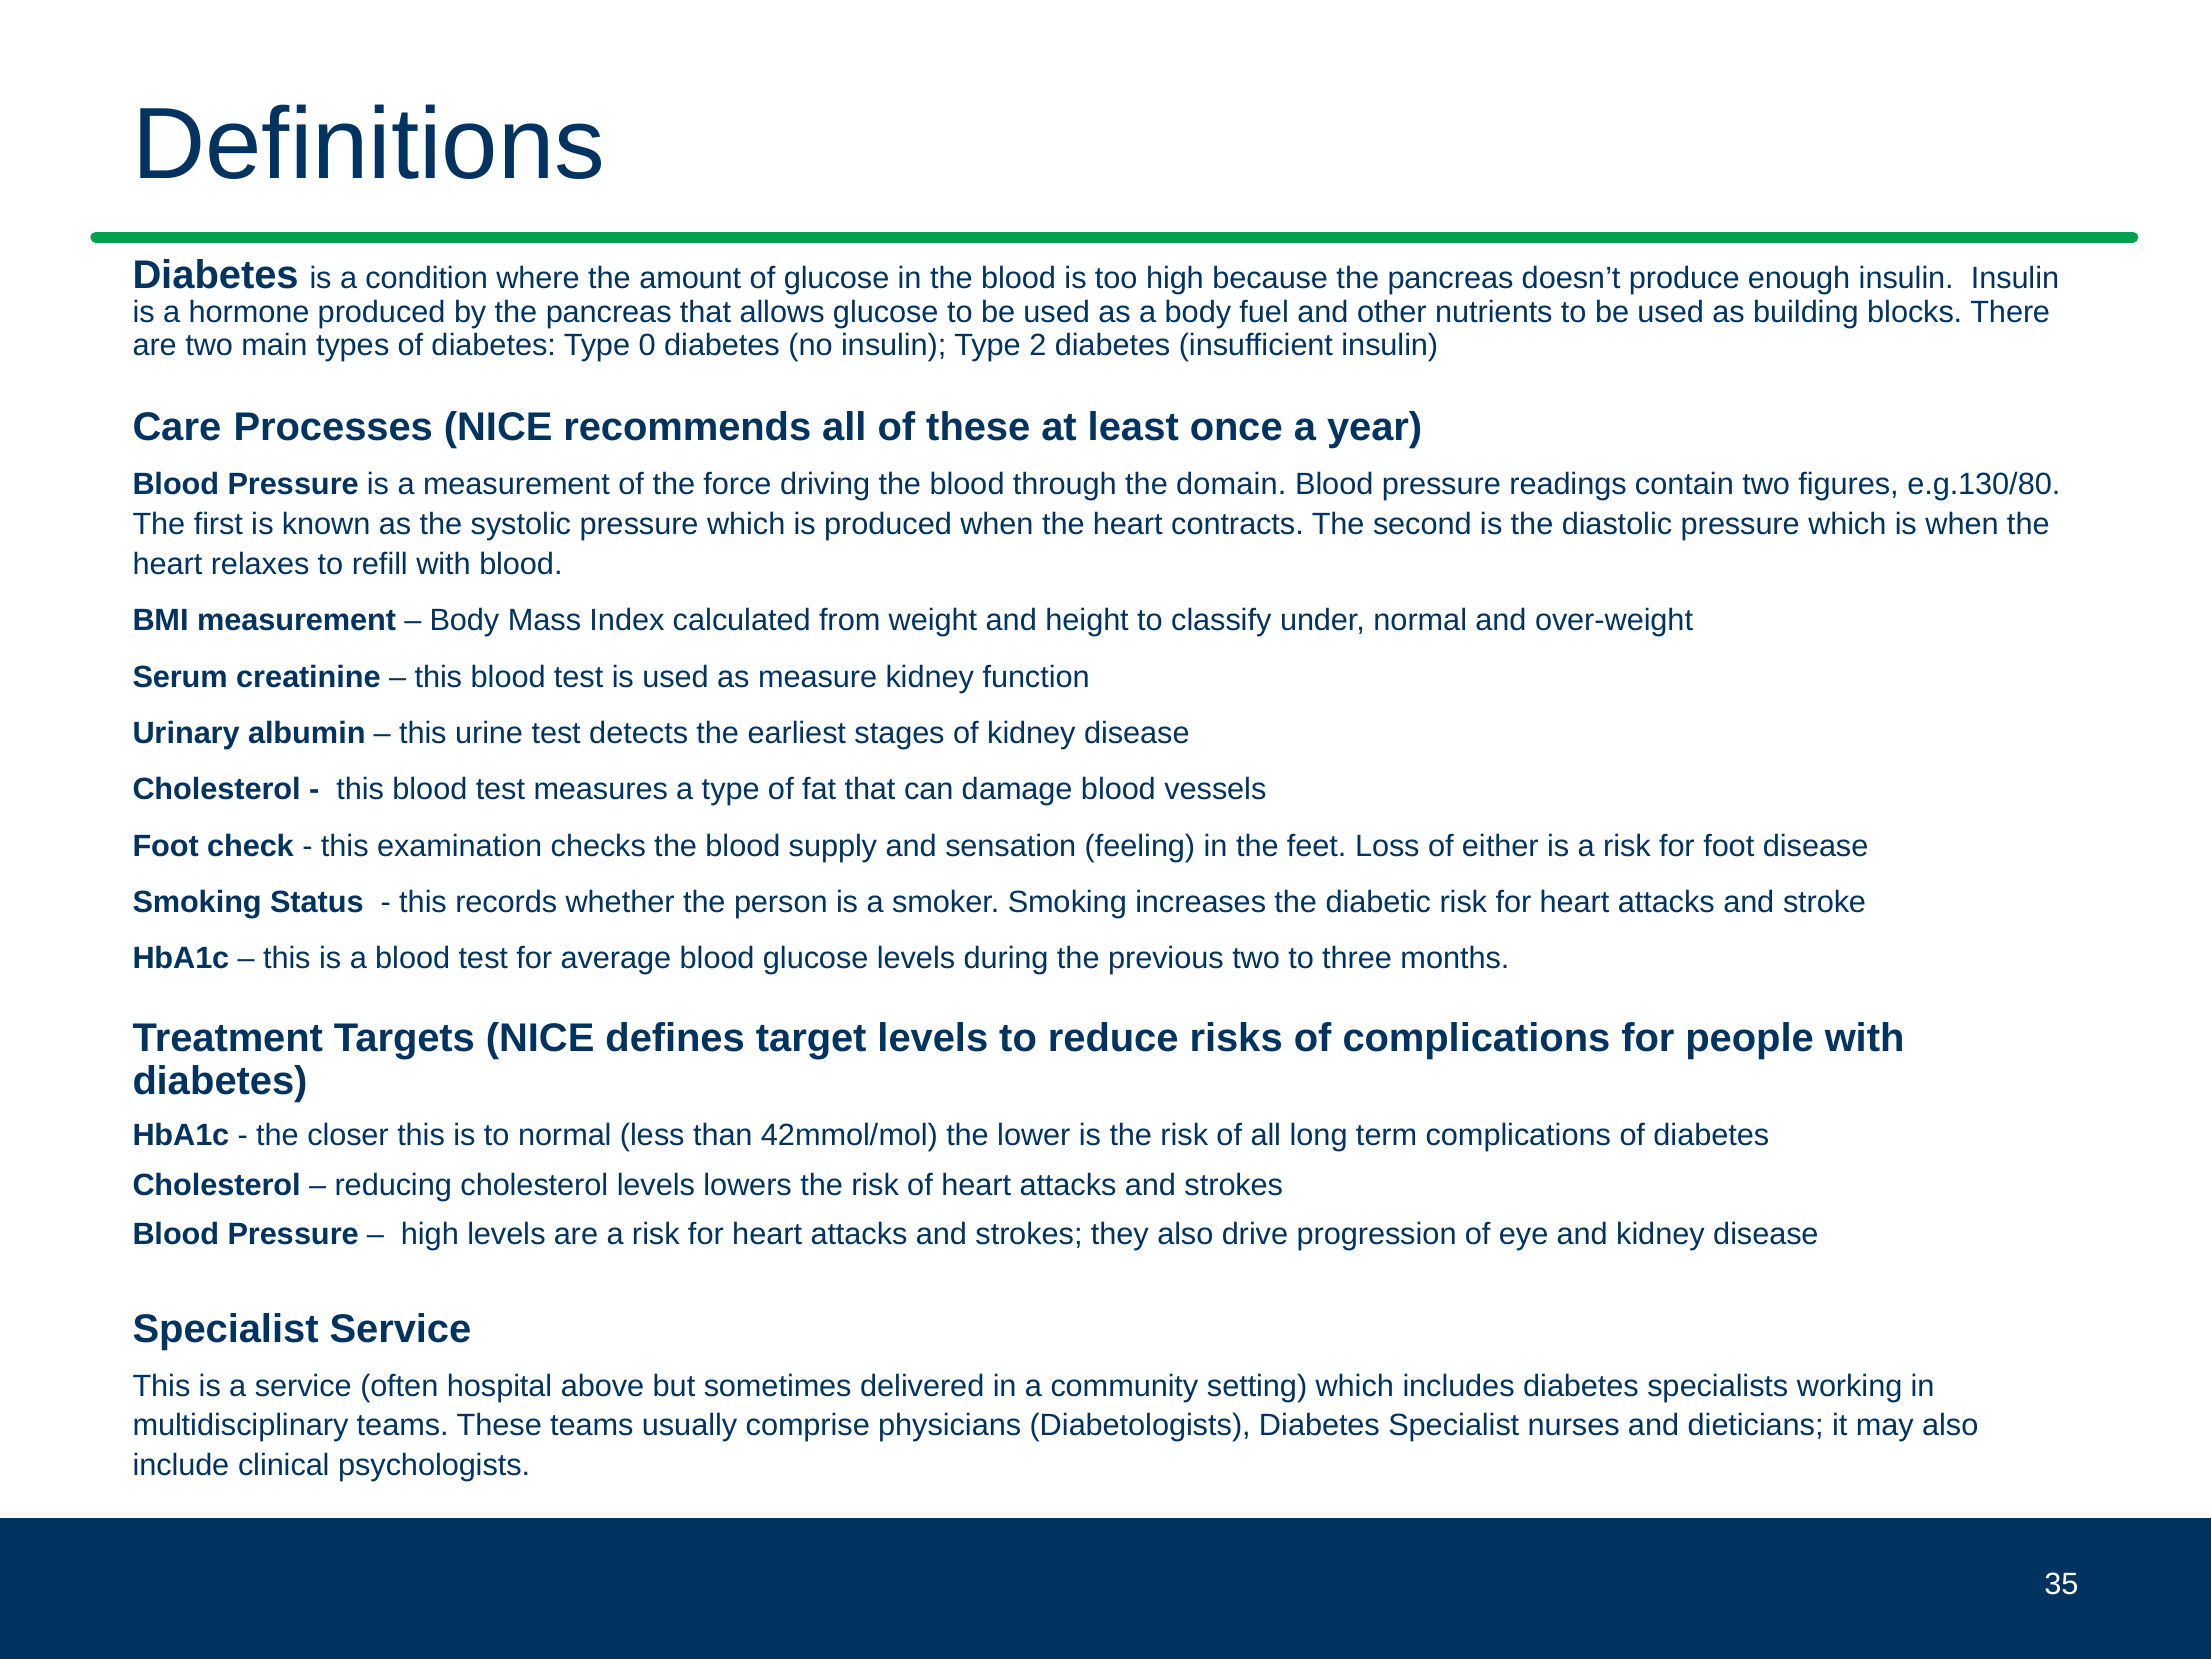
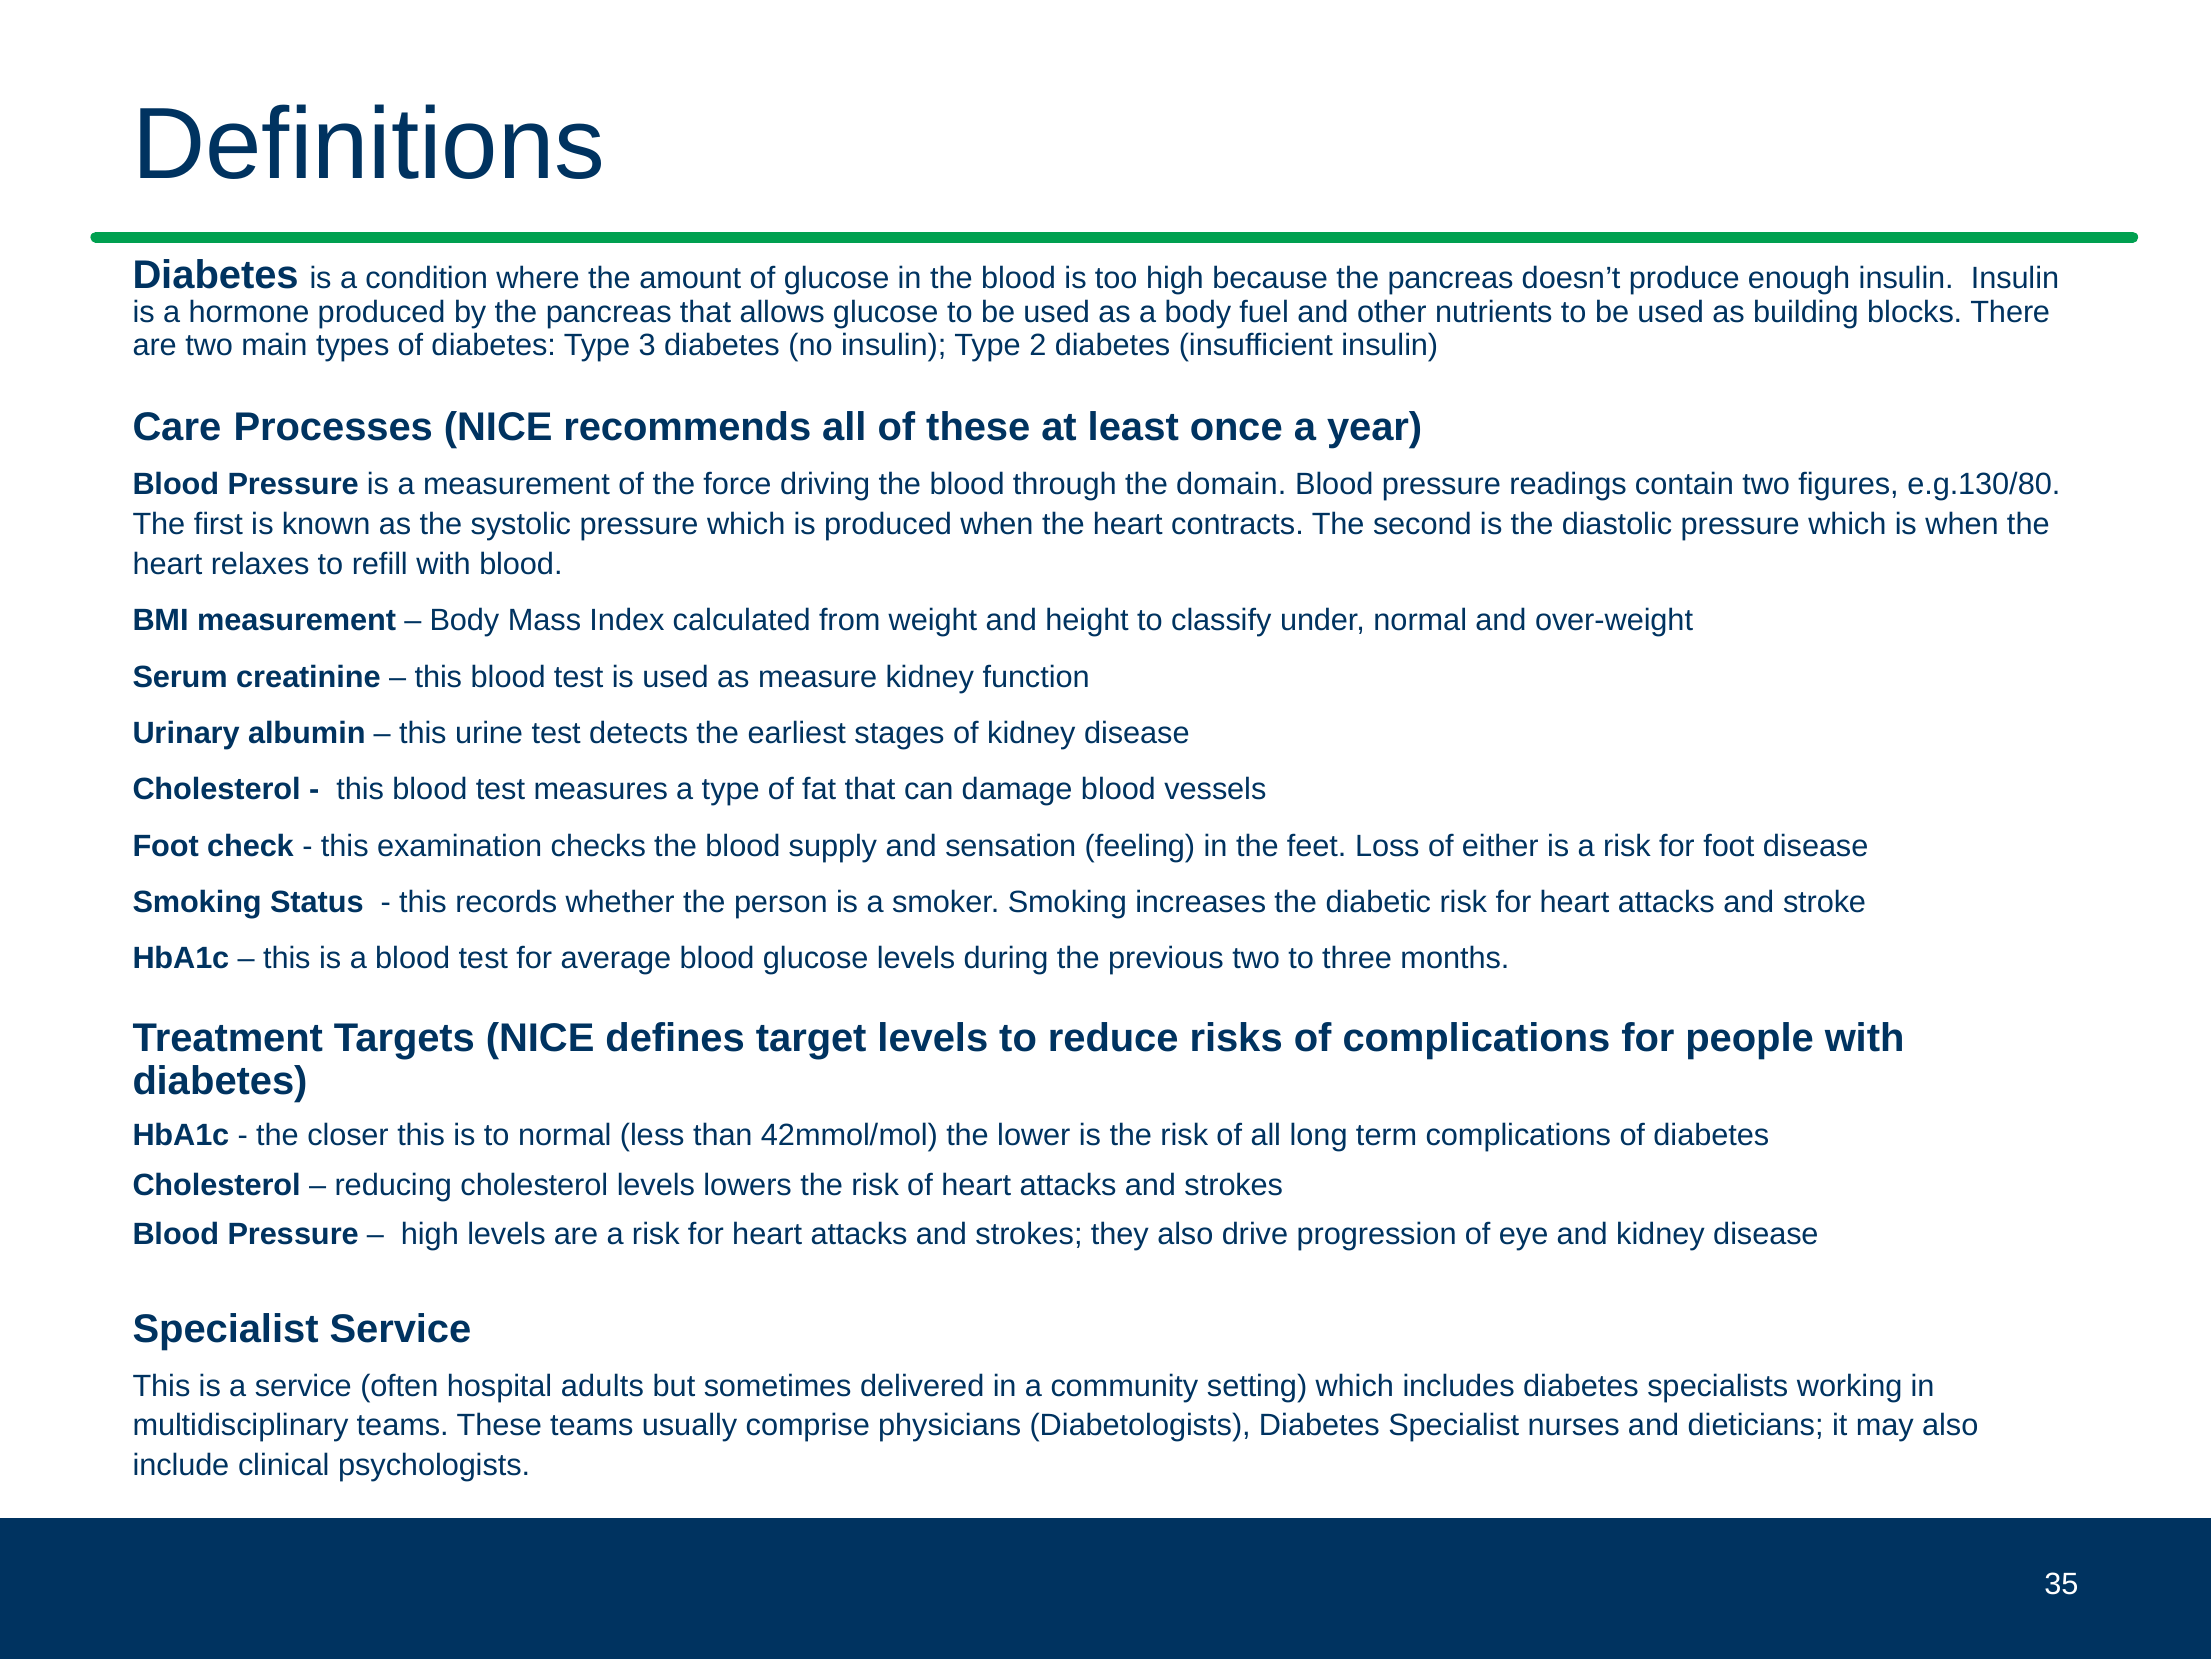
0: 0 -> 3
above: above -> adults
